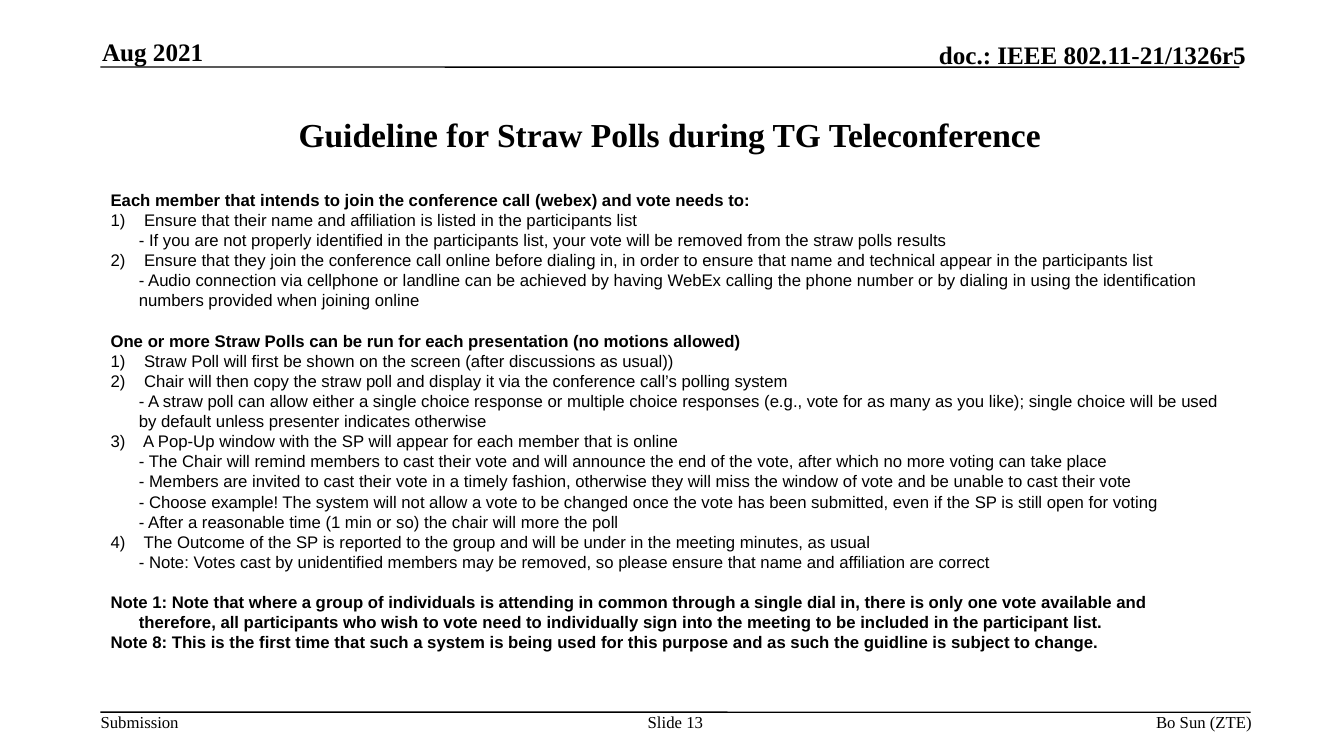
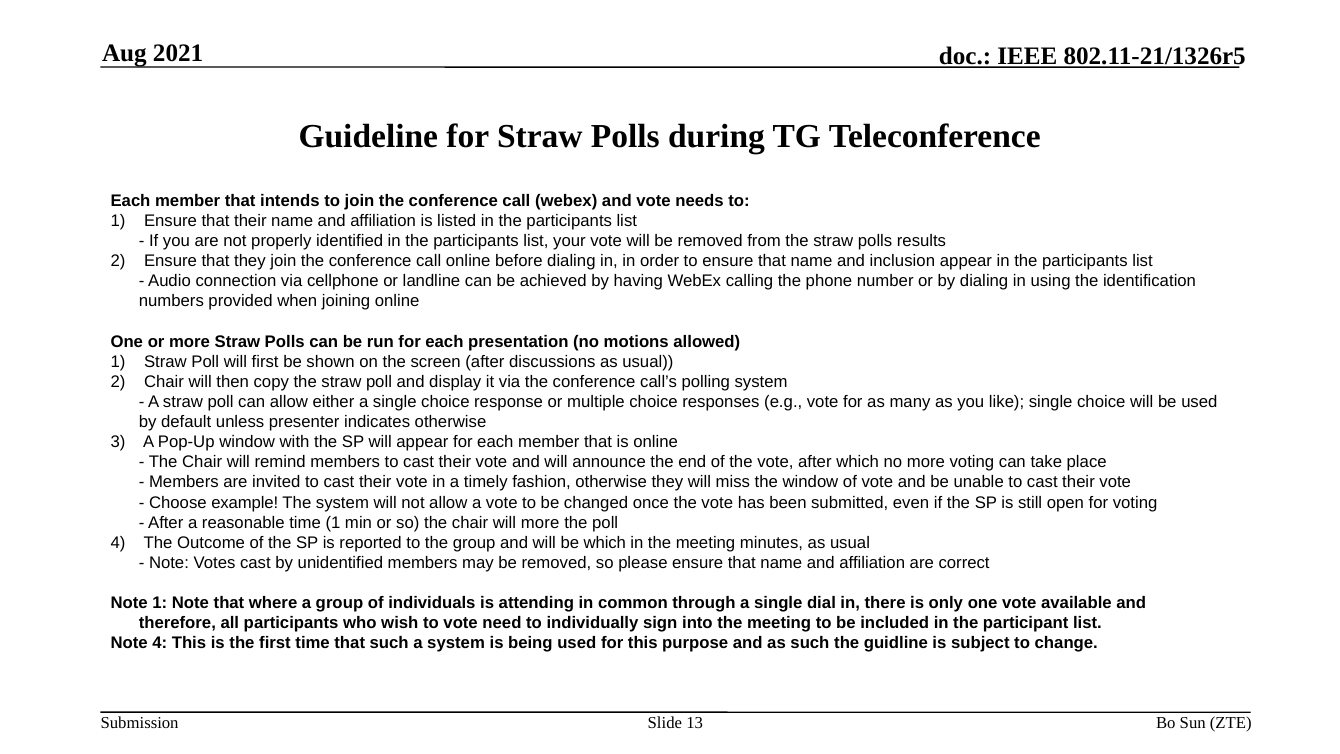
technical: technical -> inclusion
be under: under -> which
Note 8: 8 -> 4
